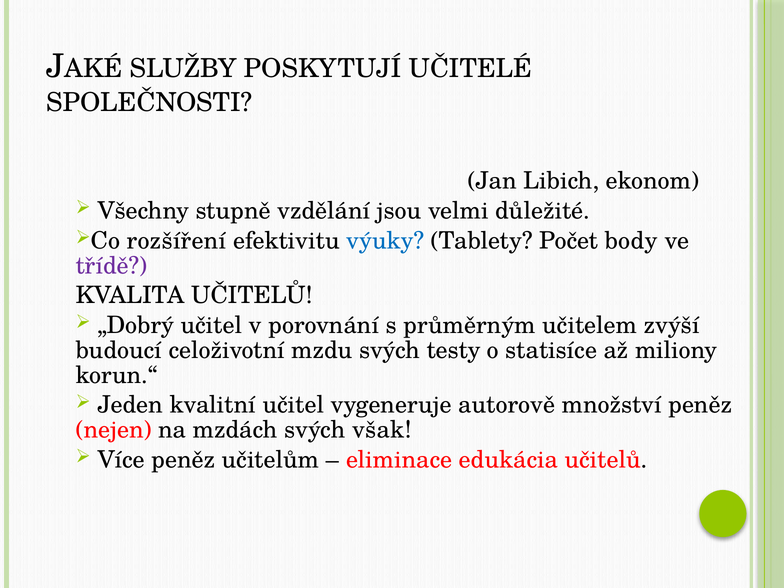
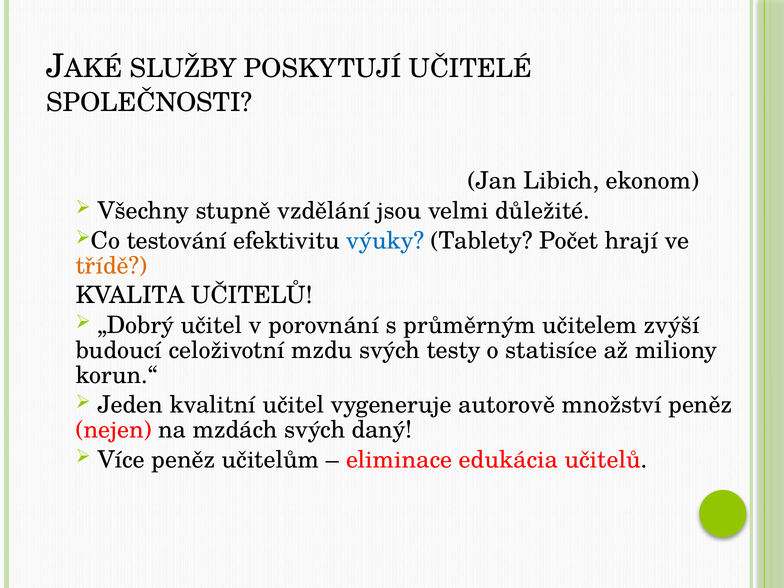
rozšíření: rozšíření -> testování
body: body -> hrají
třídě colour: purple -> orange
však: však -> daný
